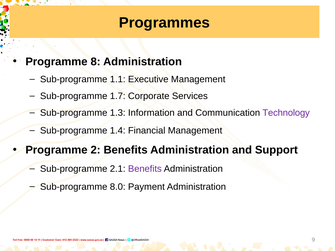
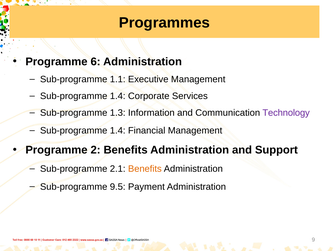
8: 8 -> 6
1.7 at (118, 96): 1.7 -> 1.4
Benefits at (145, 169) colour: purple -> orange
8.0: 8.0 -> 9.5
